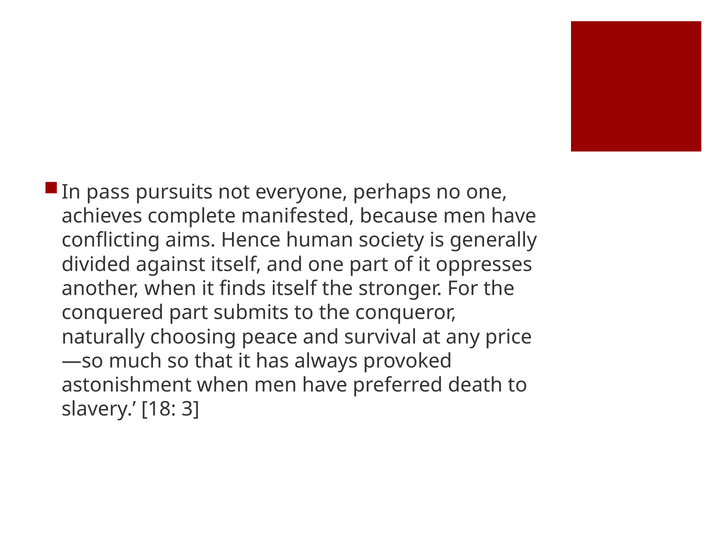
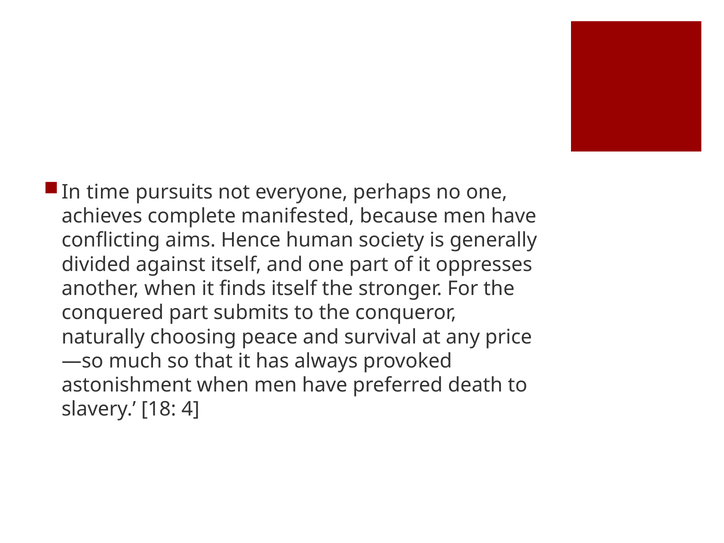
pass: pass -> time
3: 3 -> 4
